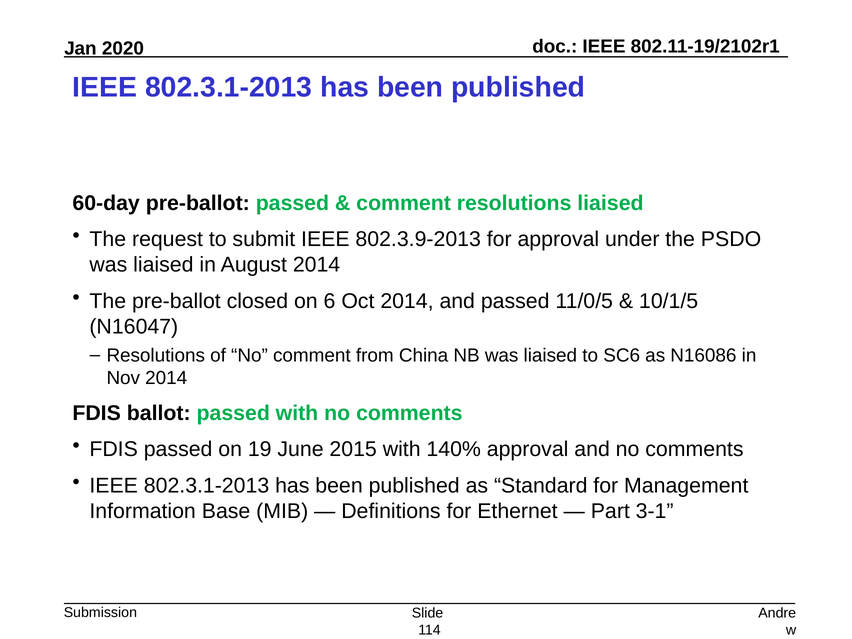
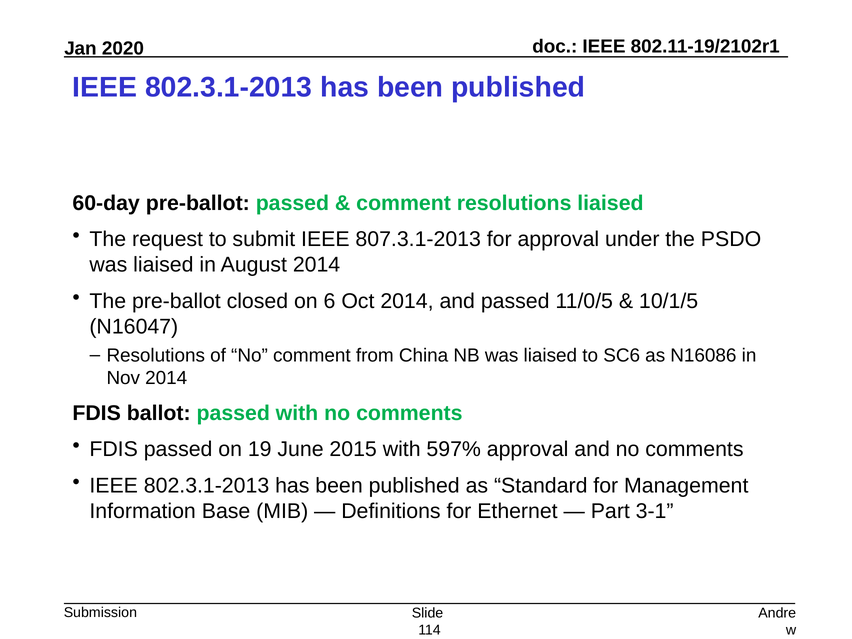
802.3.9-2013: 802.3.9-2013 -> 807.3.1-2013
140%: 140% -> 597%
